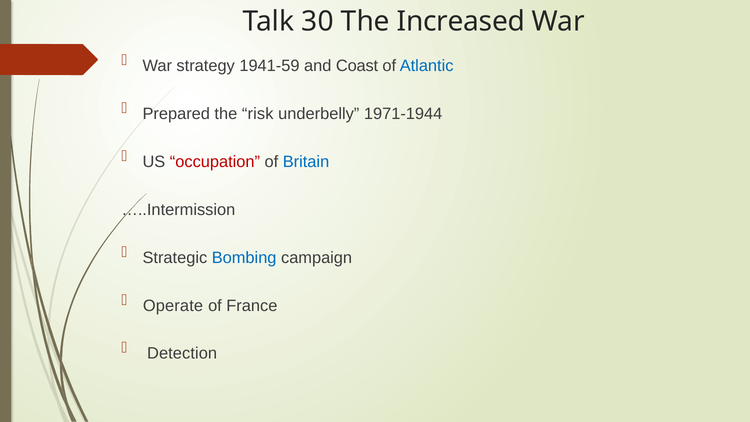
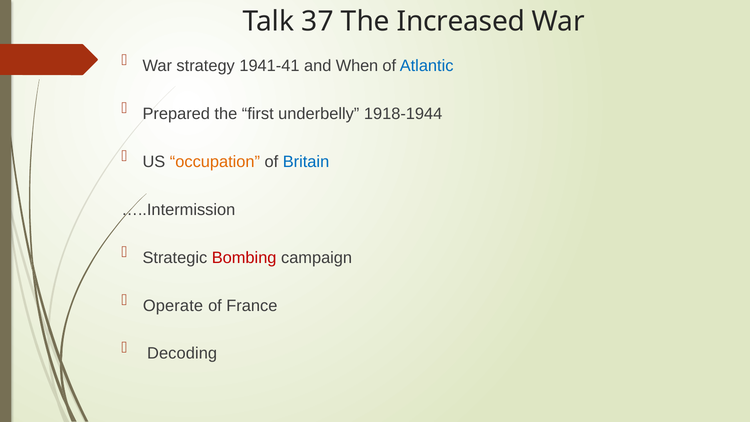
30: 30 -> 37
1941-59: 1941-59 -> 1941-41
Coast: Coast -> When
risk: risk -> first
1971-1944: 1971-1944 -> 1918-1944
occupation colour: red -> orange
Bombing colour: blue -> red
Detection: Detection -> Decoding
